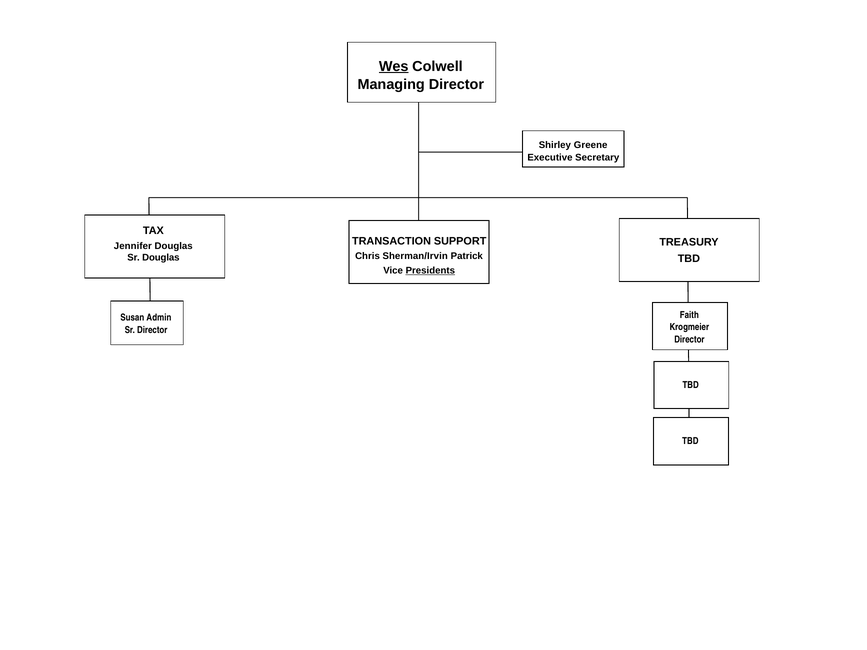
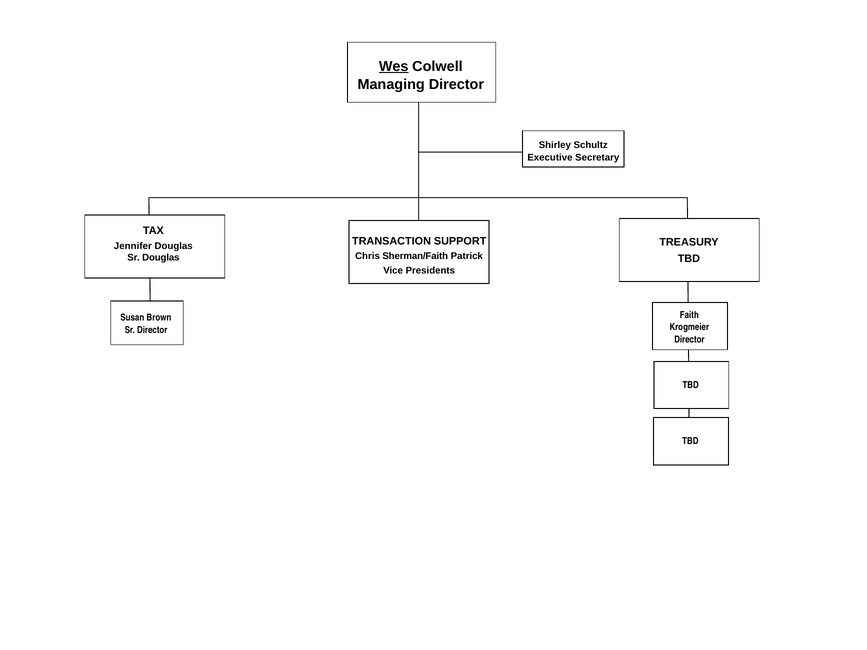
Greene: Greene -> Schultz
Sherman/Irvin: Sherman/Irvin -> Sherman/Faith
Presidents underline: present -> none
Admin: Admin -> Brown
